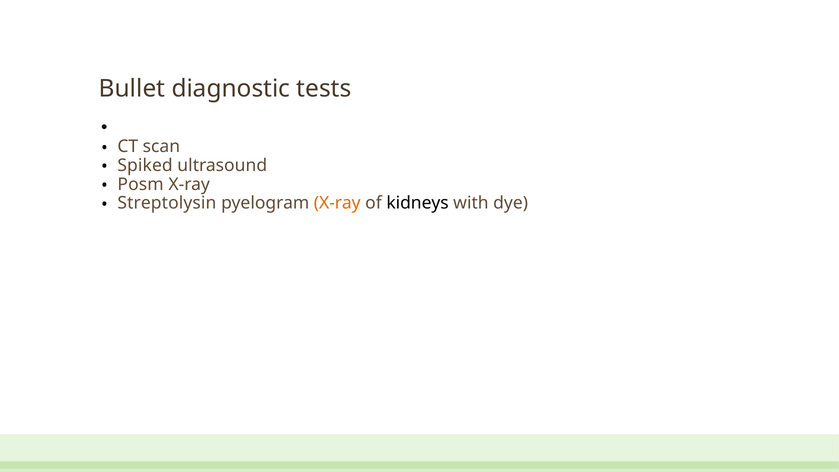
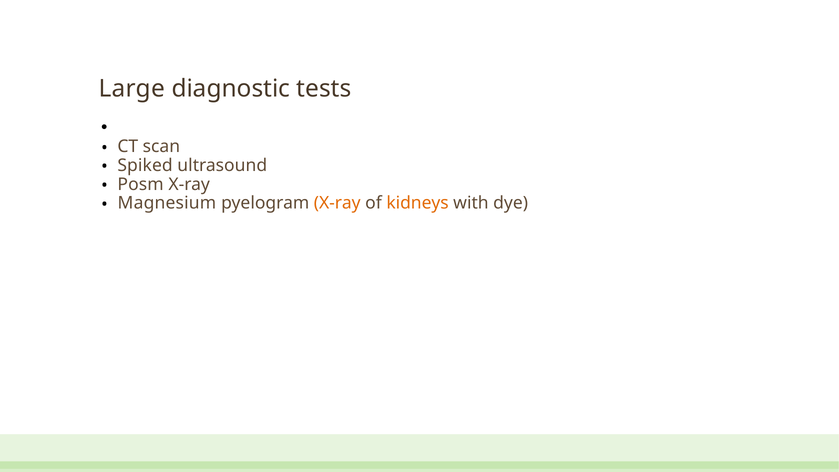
Bullet: Bullet -> Large
Streptolysin: Streptolysin -> Magnesium
kidneys colour: black -> orange
